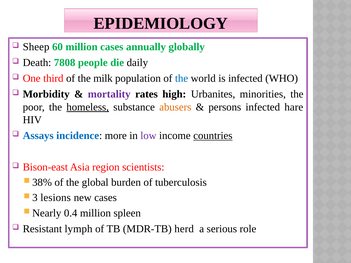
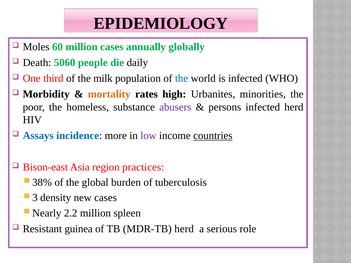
Sheep: Sheep -> Moles
7808: 7808 -> 5060
mortality colour: purple -> orange
homeless underline: present -> none
abusers colour: orange -> purple
infected hare: hare -> herd
scientists: scientists -> practices
lesions: lesions -> density
0.4: 0.4 -> 2.2
lymph: lymph -> guinea
